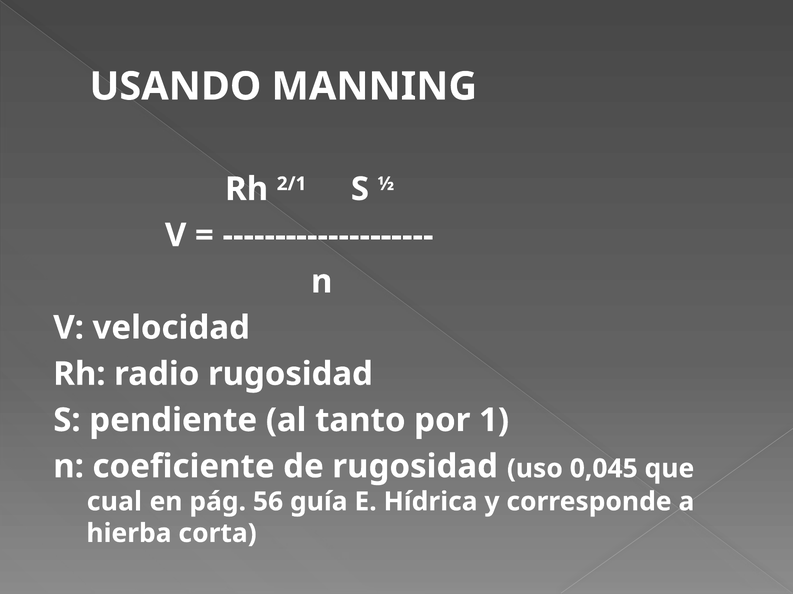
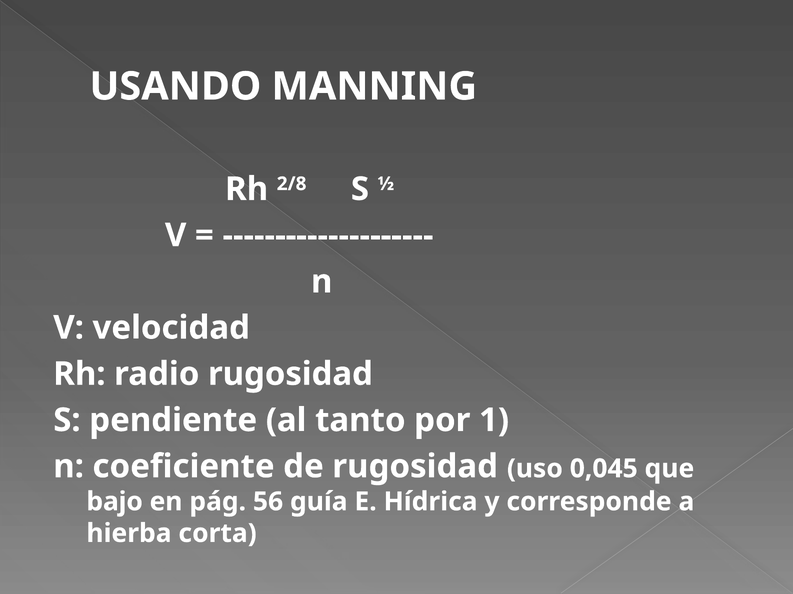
2/1: 2/1 -> 2/8
cual: cual -> bajo
